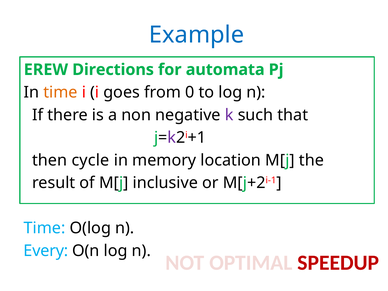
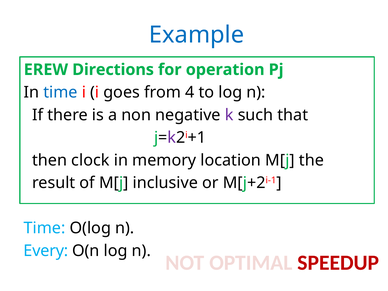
automata: automata -> operation
time at (60, 92) colour: orange -> blue
0: 0 -> 4
cycle: cycle -> clock
